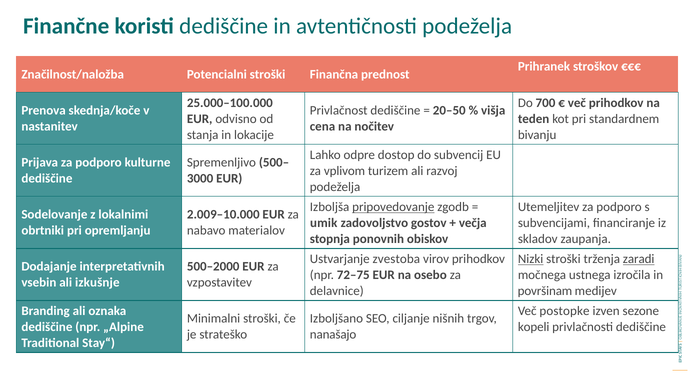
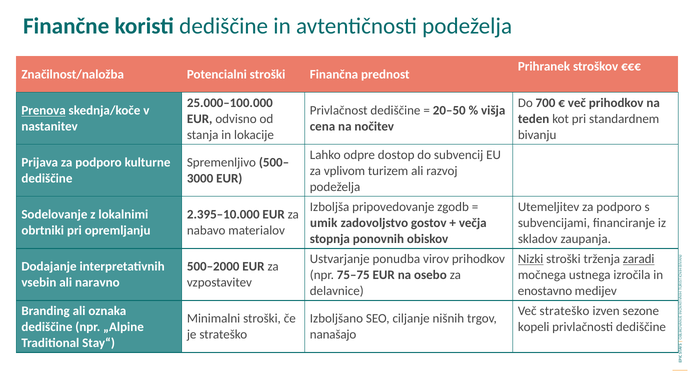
Prenova underline: none -> present
pripovedovanje underline: present -> none
2.009–10.000: 2.009–10.000 -> 2.395–10.000
zvestoba: zvestoba -> ponudba
72–75: 72–75 -> 75–75
izkušnje: izkušnje -> naravno
površinam: površinam -> enostavno
Več postopke: postopke -> strateško
